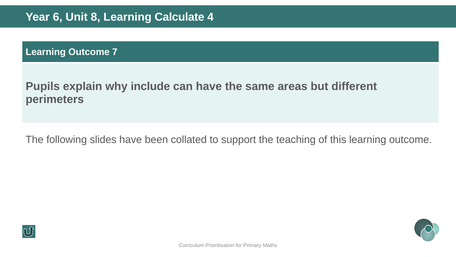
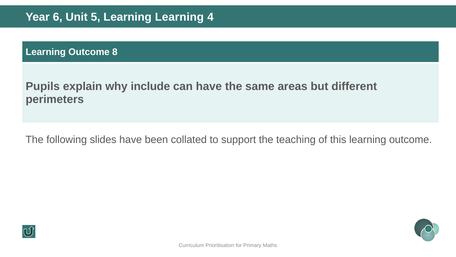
8: 8 -> 5
Learning Calculate: Calculate -> Learning
7: 7 -> 8
